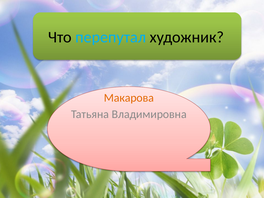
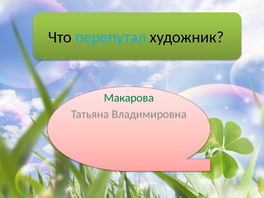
Макарова colour: orange -> green
